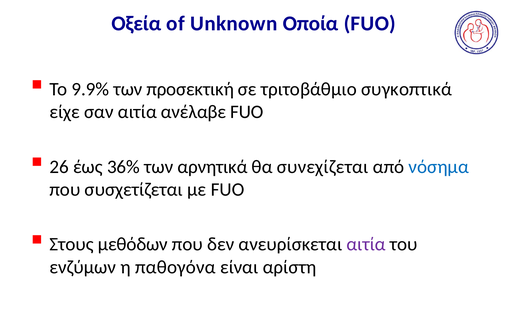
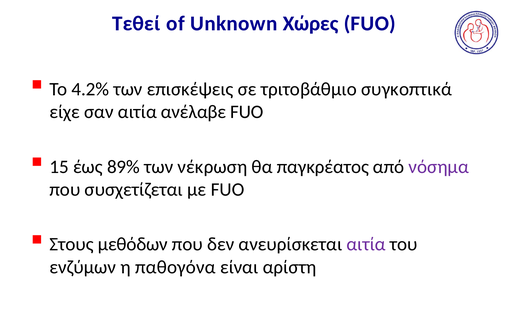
Οξεία: Οξεία -> Τεθεί
Οποία: Οποία -> Χώρες
9.9%: 9.9% -> 4.2%
προσεκτική: προσεκτική -> επισκέψεις
26: 26 -> 15
36%: 36% -> 89%
αρνητικά: αρνητικά -> νέκρωση
συνεχίζεται: συνεχίζεται -> παγκρέατος
νόσημα colour: blue -> purple
